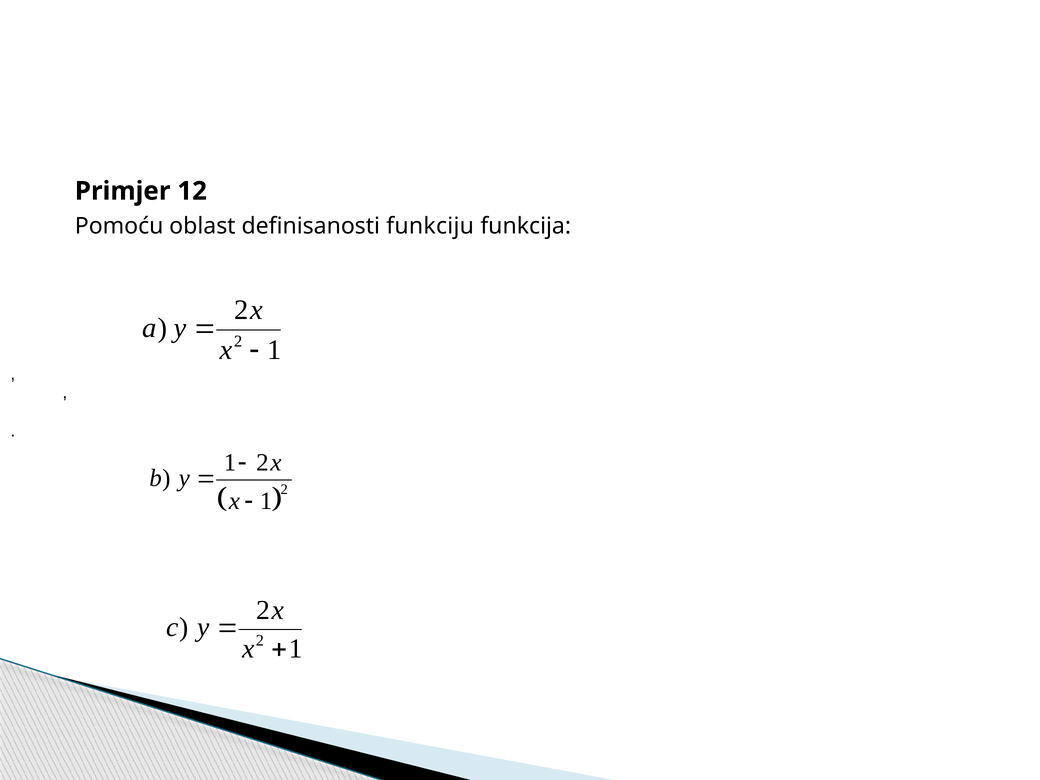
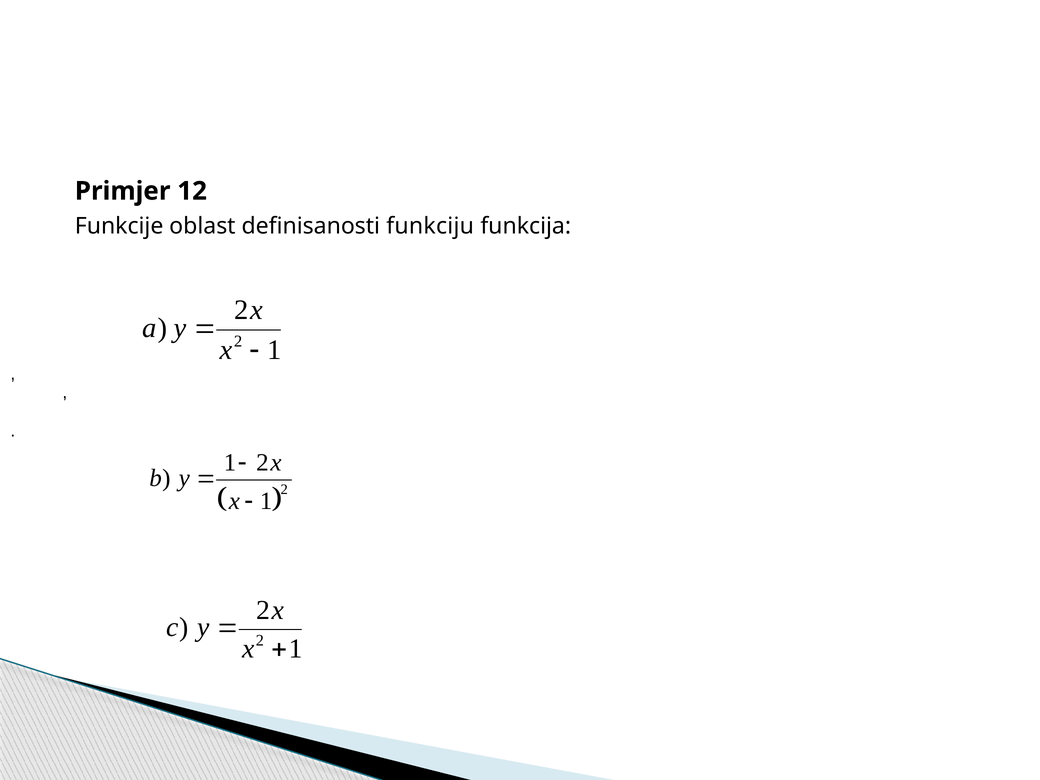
Pomoću: Pomoću -> Funkcije
